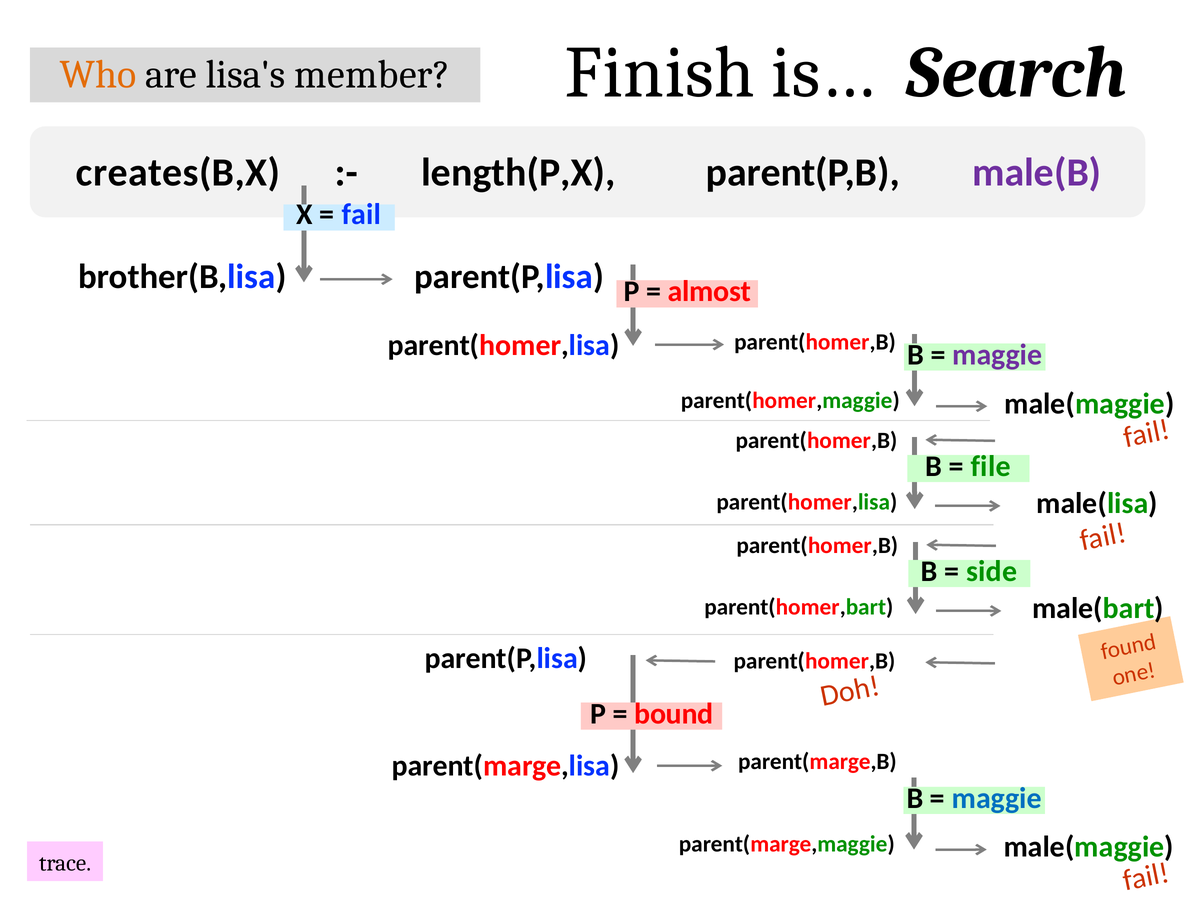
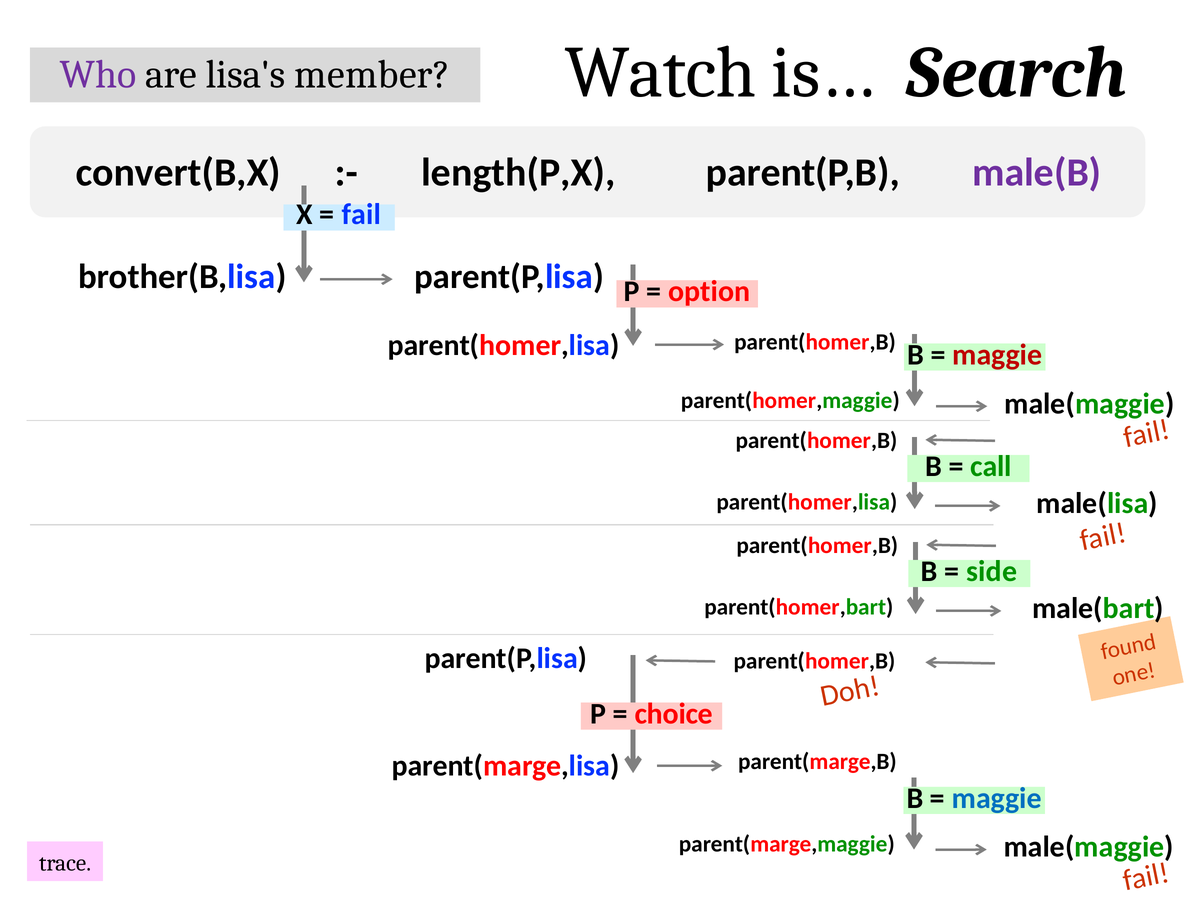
Finish: Finish -> Watch
Who colour: orange -> purple
creates(B,X: creates(B,X -> convert(B,X
almost: almost -> option
maggie at (997, 355) colour: purple -> red
file: file -> call
bound: bound -> choice
